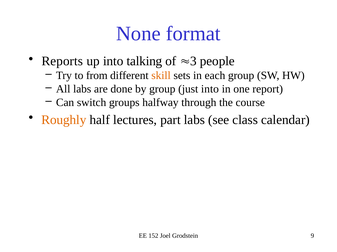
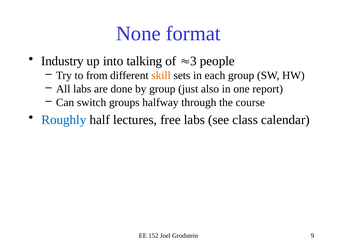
Reports: Reports -> Industry
just into: into -> also
Roughly colour: orange -> blue
part: part -> free
